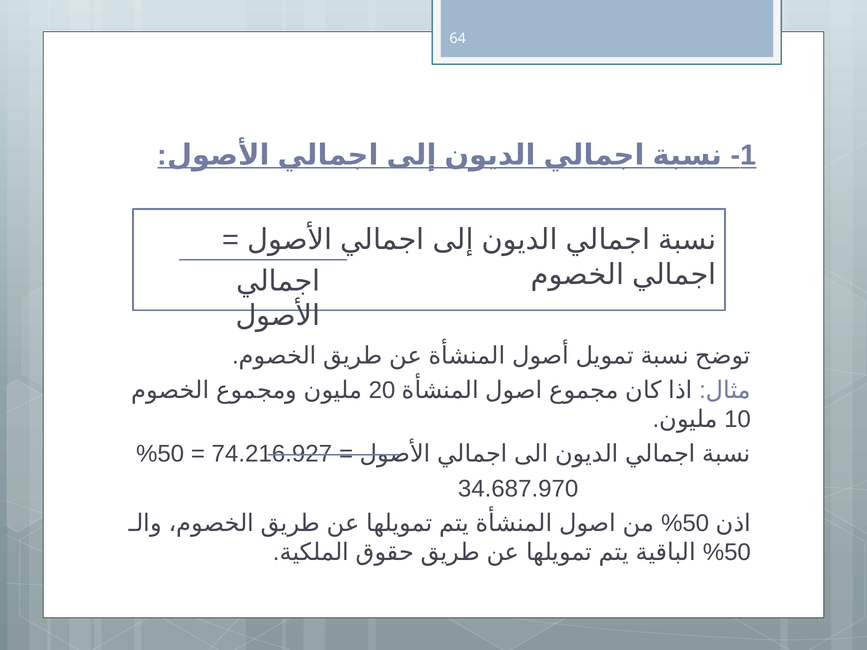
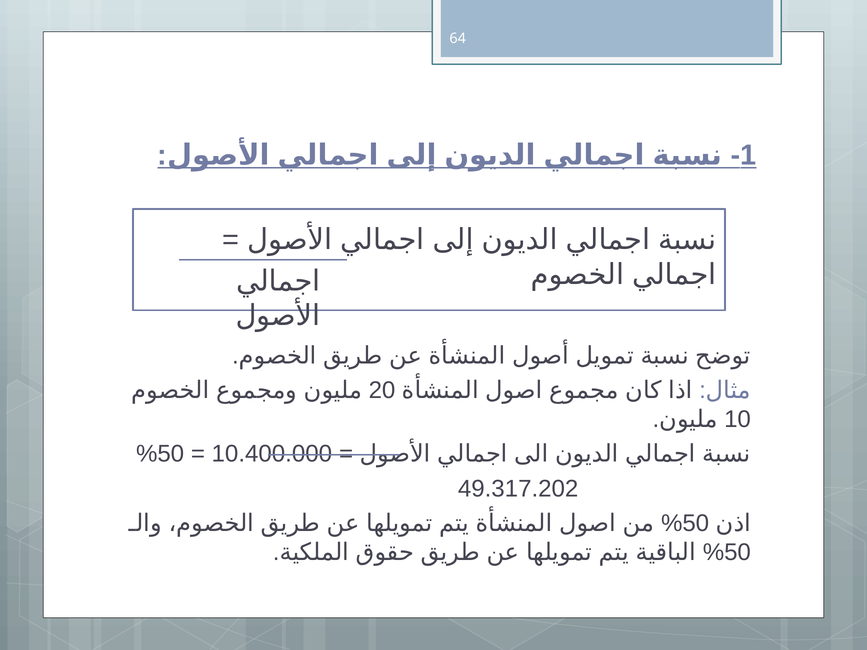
74.216.927: 74.216.927 -> 10.400.000
34.687.970: 34.687.970 -> 49.317.202
